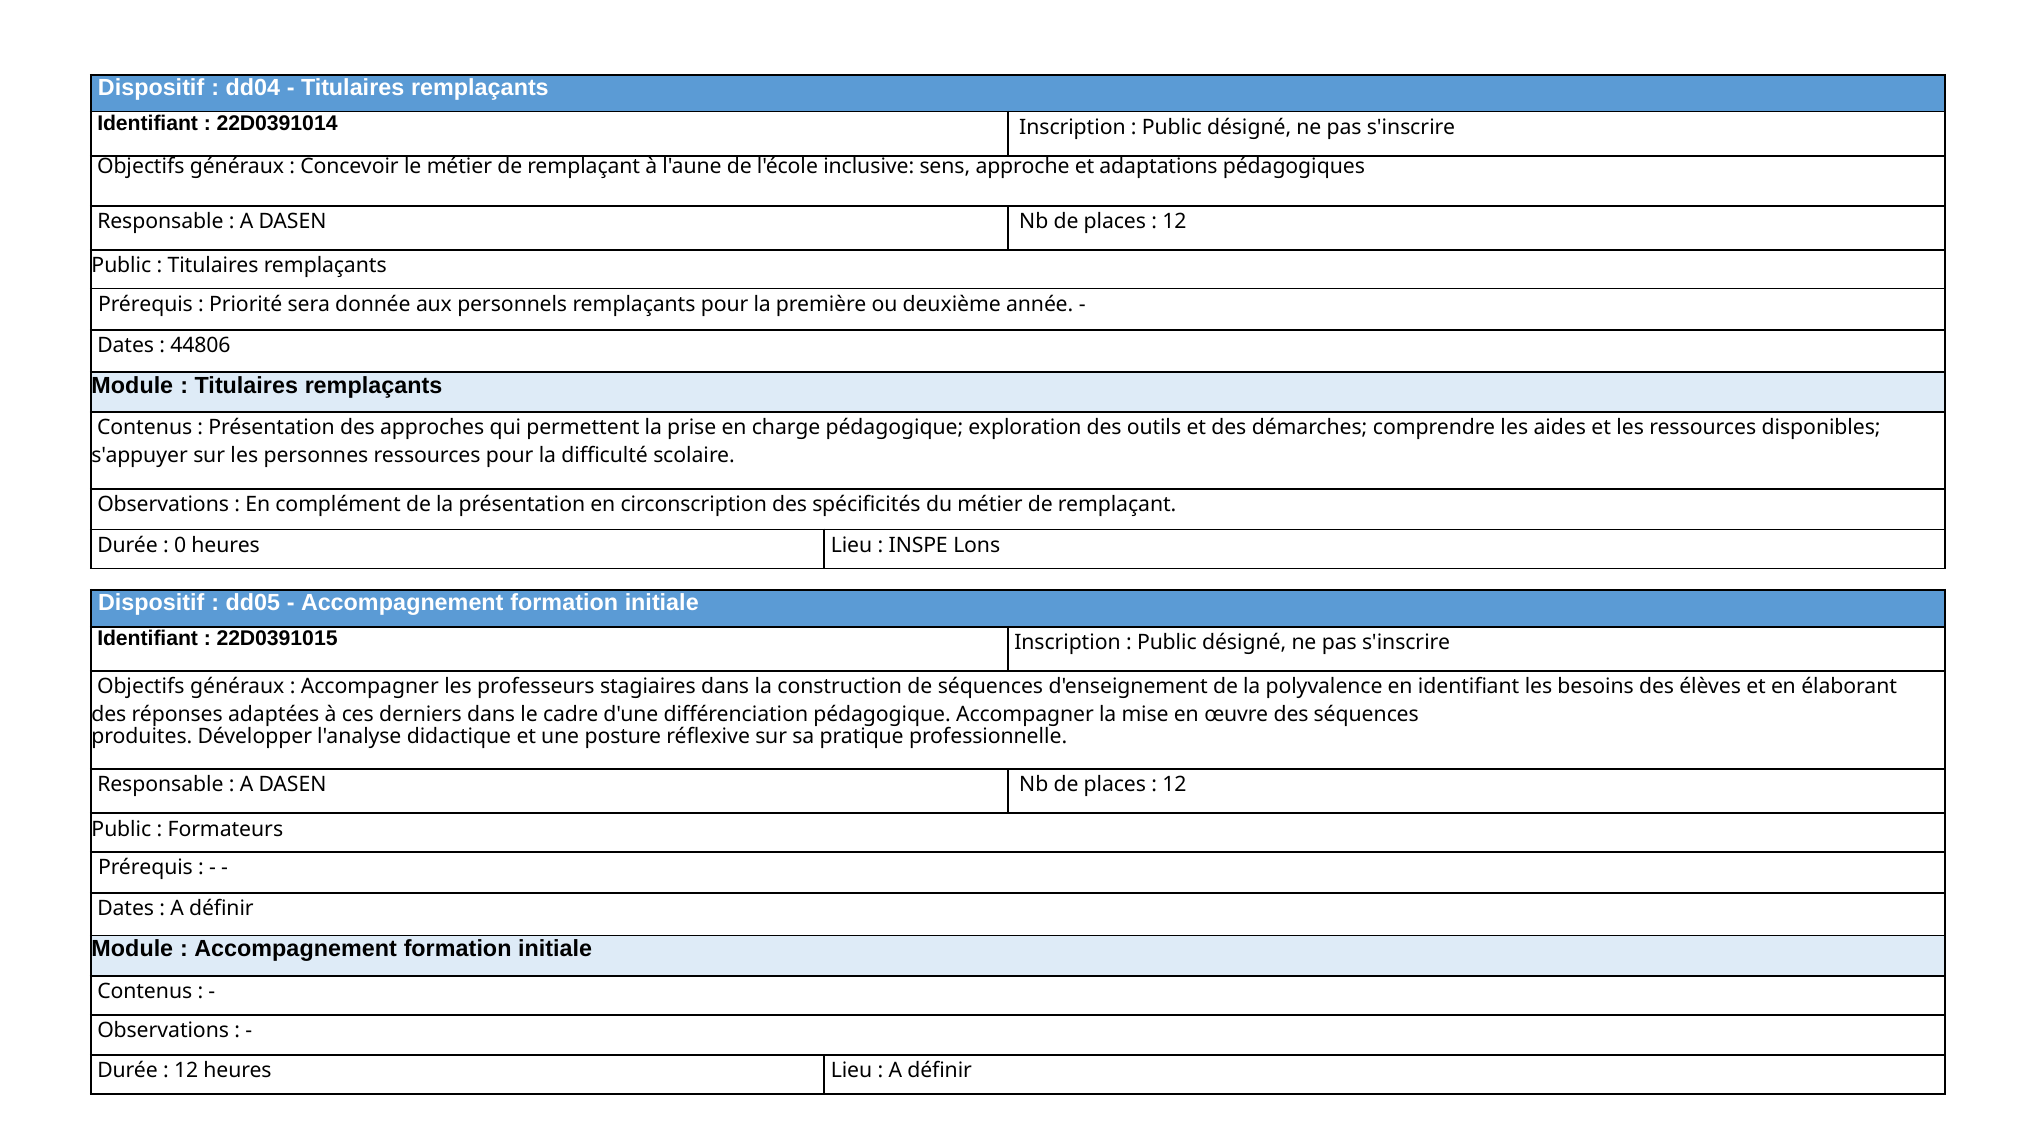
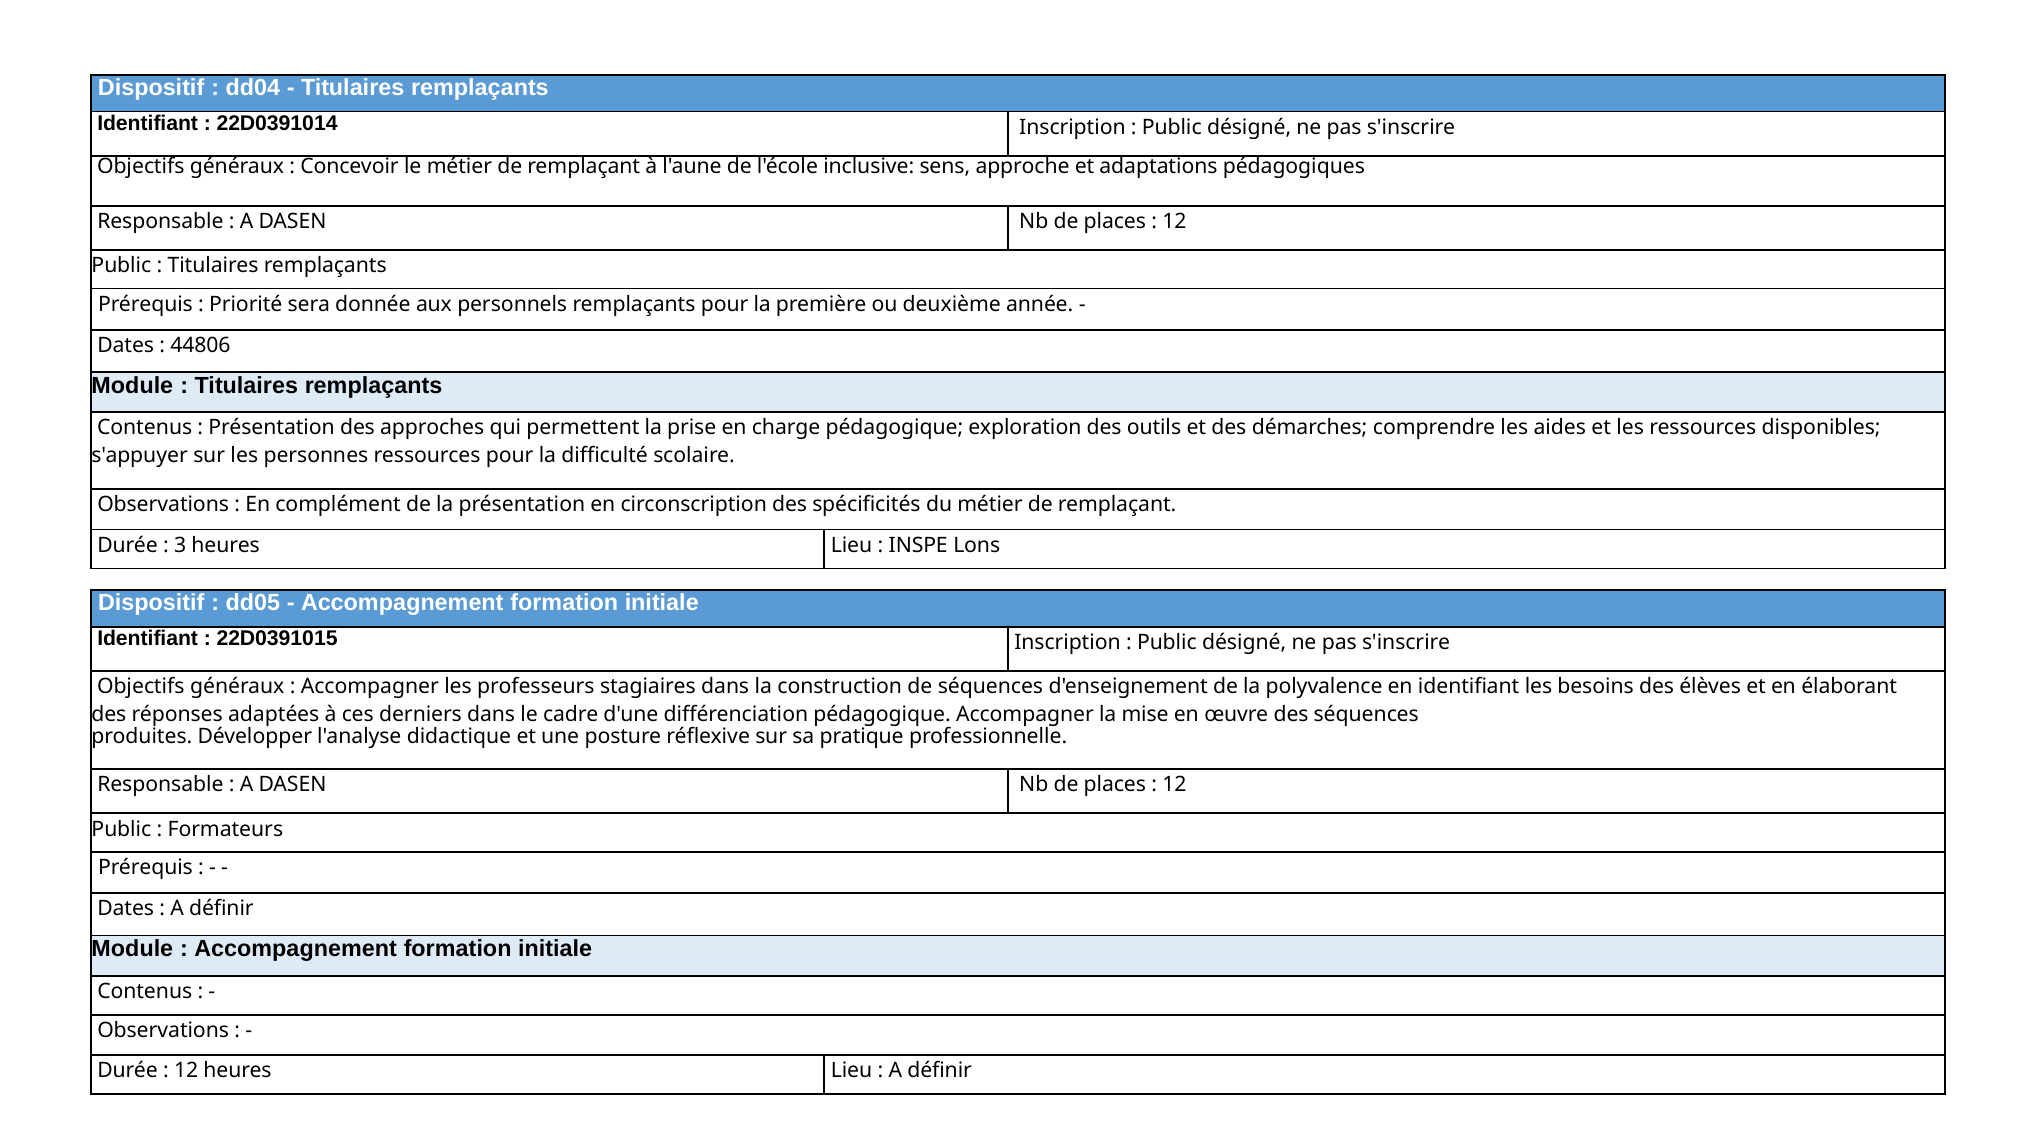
0: 0 -> 3
